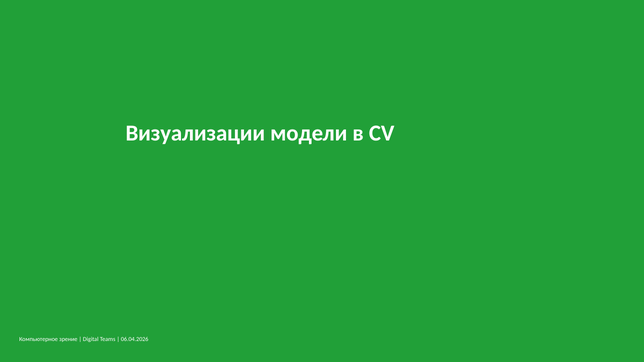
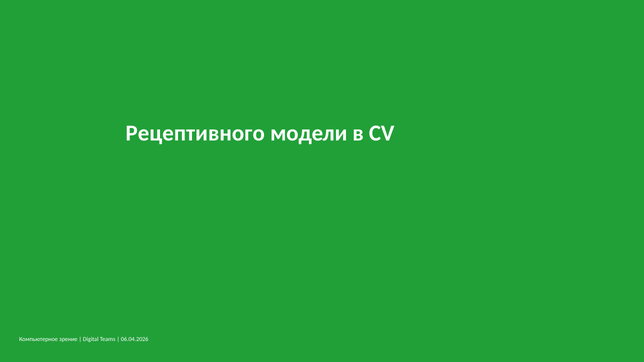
Визуализации: Визуализации -> Рецептивного
